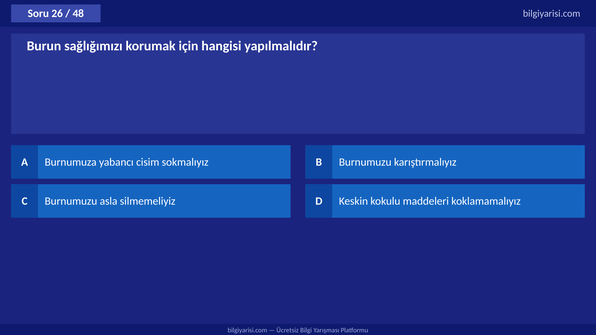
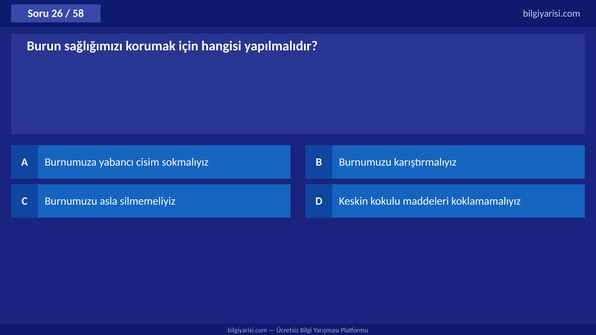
48: 48 -> 58
